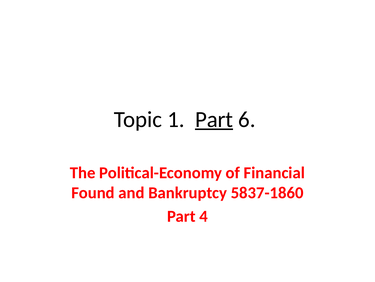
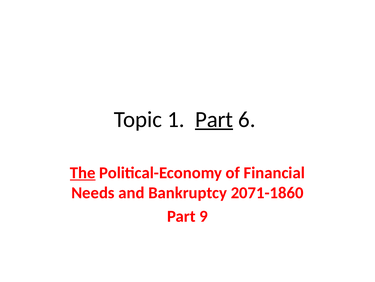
The underline: none -> present
Found: Found -> Needs
5837-1860: 5837-1860 -> 2071-1860
4: 4 -> 9
